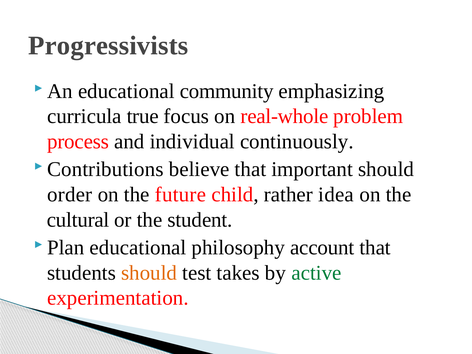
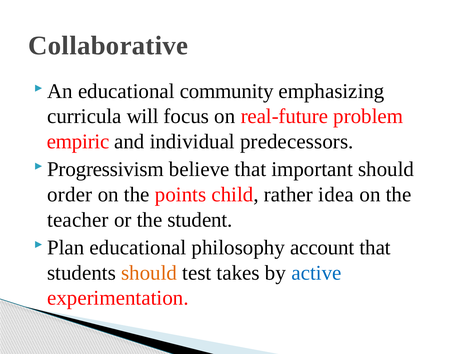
Progressivists: Progressivists -> Collaborative
true: true -> will
real-whole: real-whole -> real-future
process: process -> empiric
continuously: continuously -> predecessors
Contributions: Contributions -> Progressivism
future: future -> points
cultural: cultural -> teacher
active colour: green -> blue
